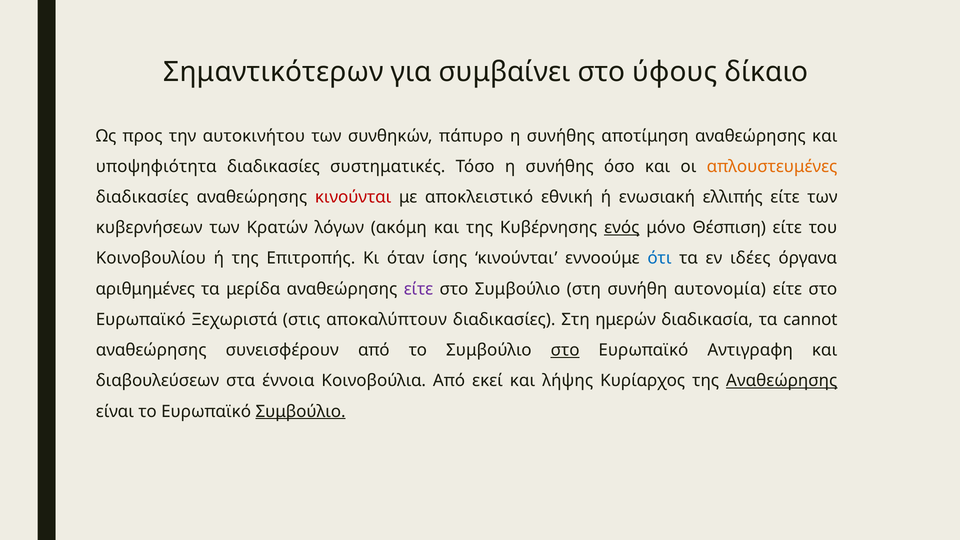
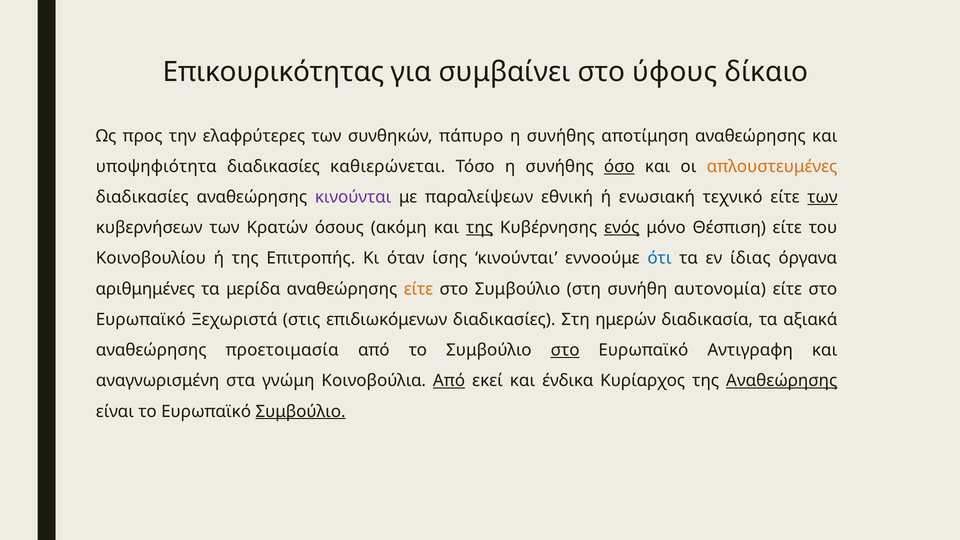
Σημαντικότερων: Σημαντικότερων -> Επικουρικότητας
αυτοκινήτου: αυτοκινήτου -> ελαφρύτερες
συστηματικές: συστηματικές -> καθιερώνεται
όσο underline: none -> present
κινούνται at (353, 197) colour: red -> purple
αποκλειστικό: αποκλειστικό -> παραλείψεων
ελλιπής: ελλιπής -> τεχνικό
των at (822, 197) underline: none -> present
λόγων: λόγων -> όσους
της at (480, 228) underline: none -> present
ιδέες: ιδέες -> ίδιας
είτε at (419, 289) colour: purple -> orange
αποκαλύπτουν: αποκαλύπτουν -> επιδιωκόμενων
cannot: cannot -> αξιακά
συνεισφέρουν: συνεισφέρουν -> προετοιμασία
διαβουλεύσεων: διαβουλεύσεων -> αναγνωρισμένη
έννοια: έννοια -> γνώμη
Από at (449, 381) underline: none -> present
λήψης: λήψης -> ένδικα
